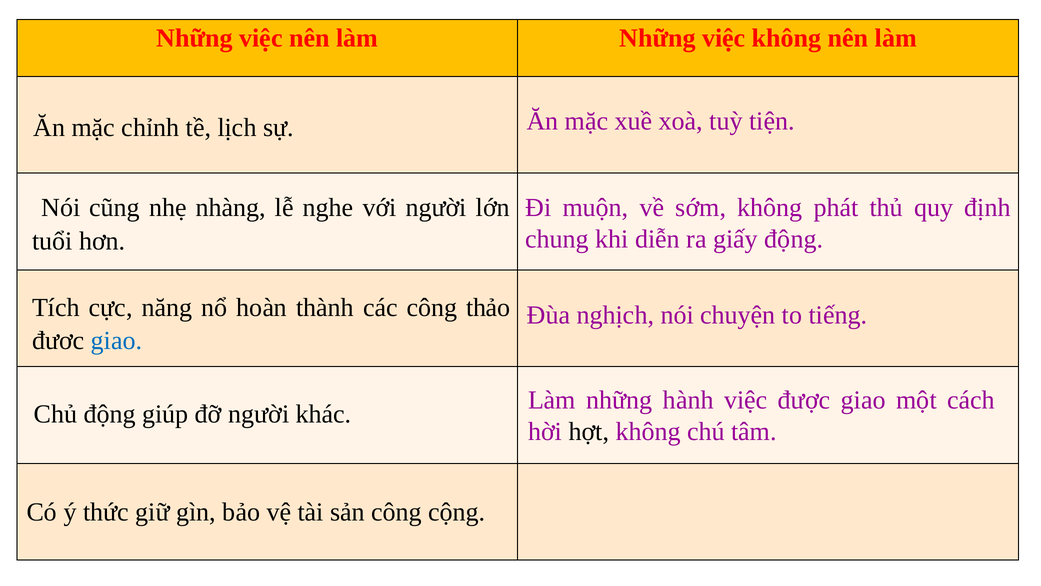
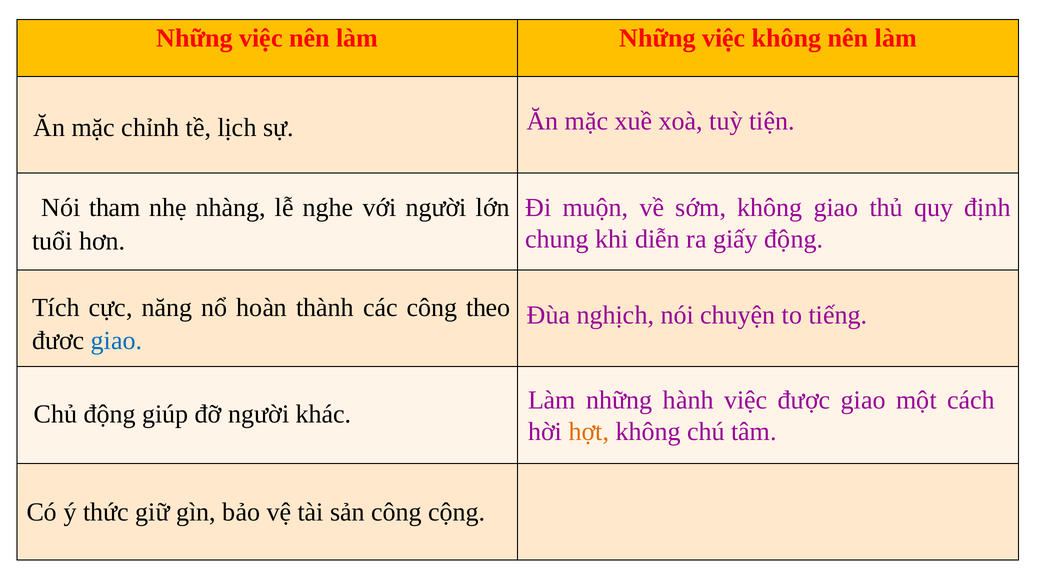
cũng: cũng -> tham
không phát: phát -> giao
thảo: thảo -> theo
hợt colour: black -> orange
